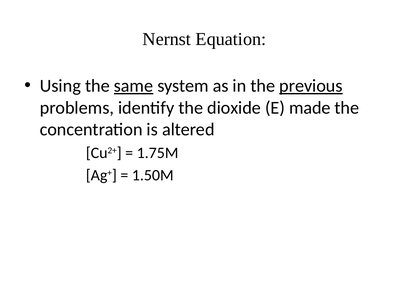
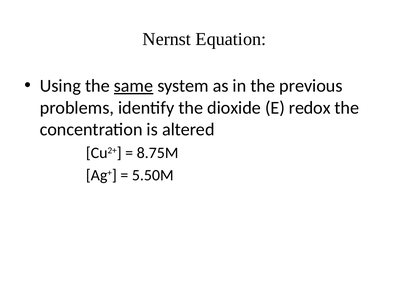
previous underline: present -> none
made: made -> redox
1.75M: 1.75M -> 8.75M
1.50M: 1.50M -> 5.50M
